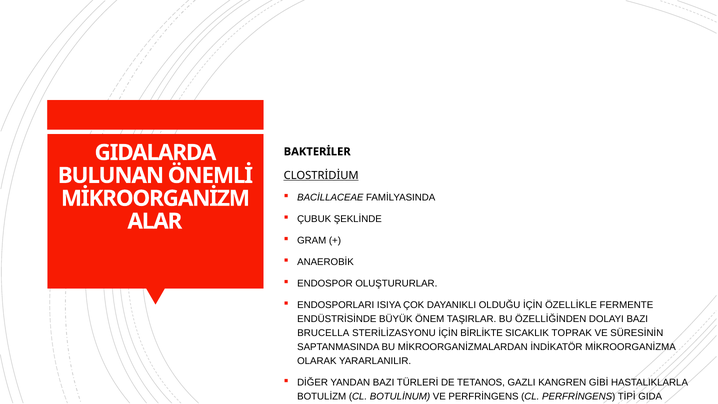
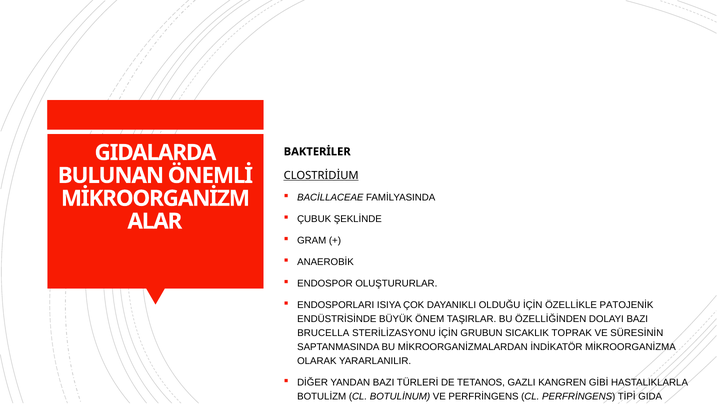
FERMENTE: FERMENTE -> PATOJENİK
BİRLİKTE: BİRLİKTE -> GRUBUN
